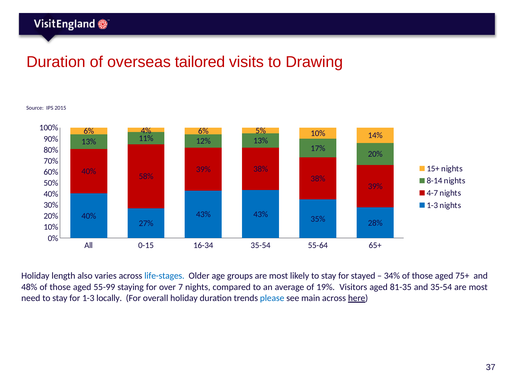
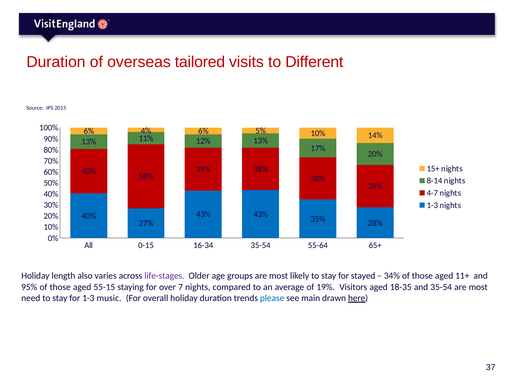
Drawing: Drawing -> Different
life-stages colour: blue -> purple
75+: 75+ -> 11+
48%: 48% -> 95%
55-99: 55-99 -> 55-15
81-35: 81-35 -> 18-35
locally: locally -> music
main across: across -> drawn
